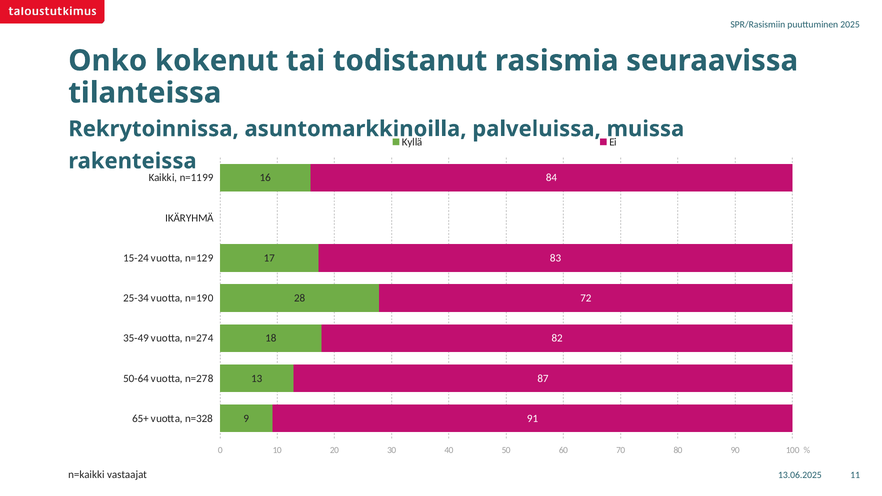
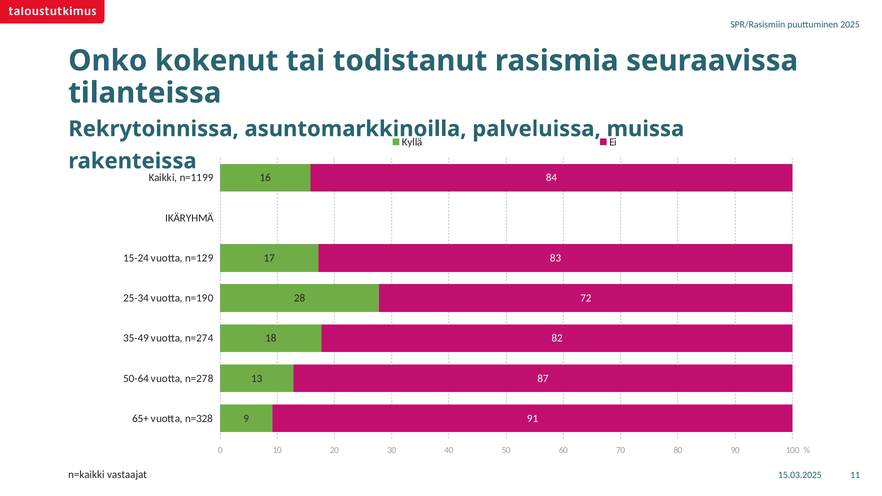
13.06.2025: 13.06.2025 -> 15.03.2025
